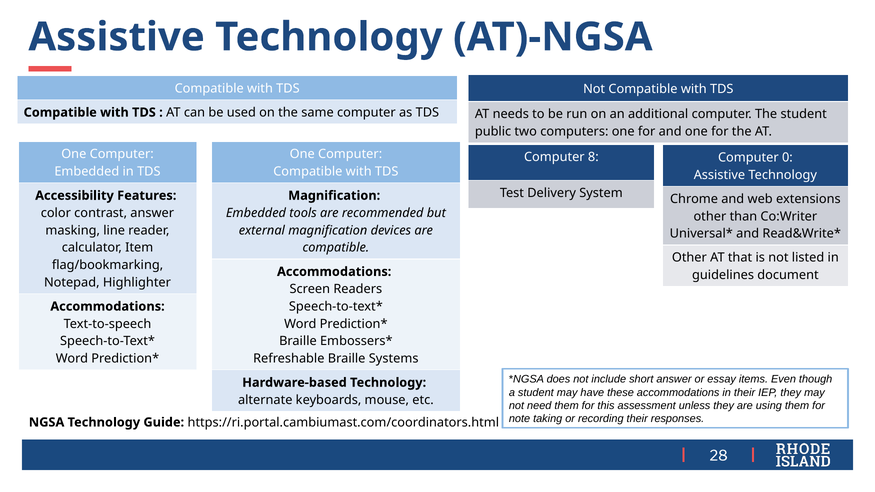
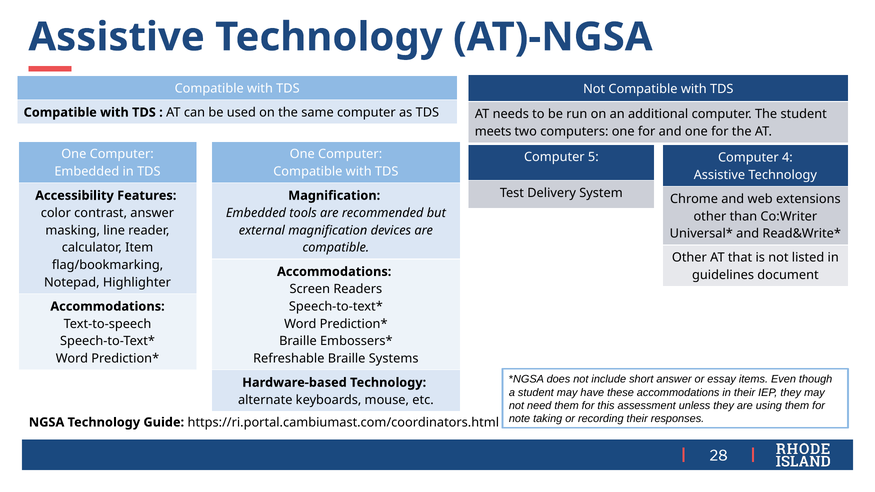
public: public -> meets
8: 8 -> 5
0: 0 -> 4
